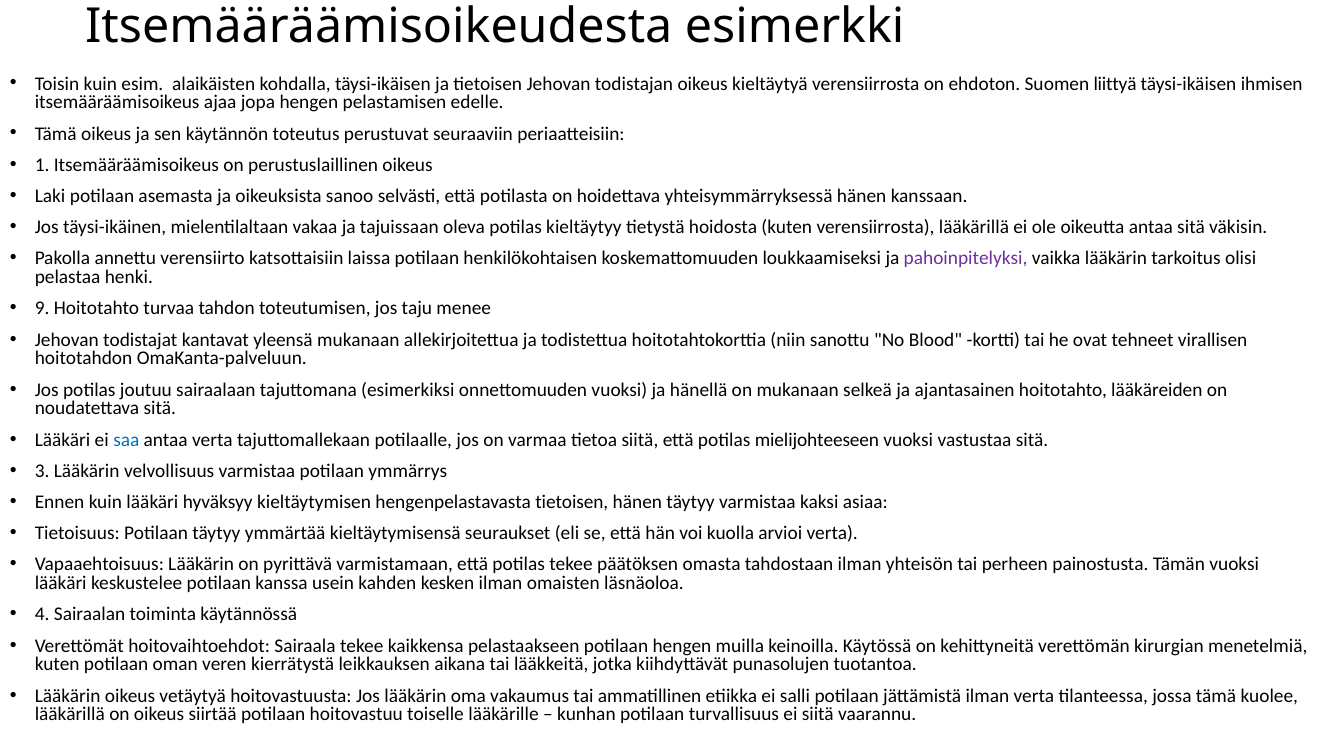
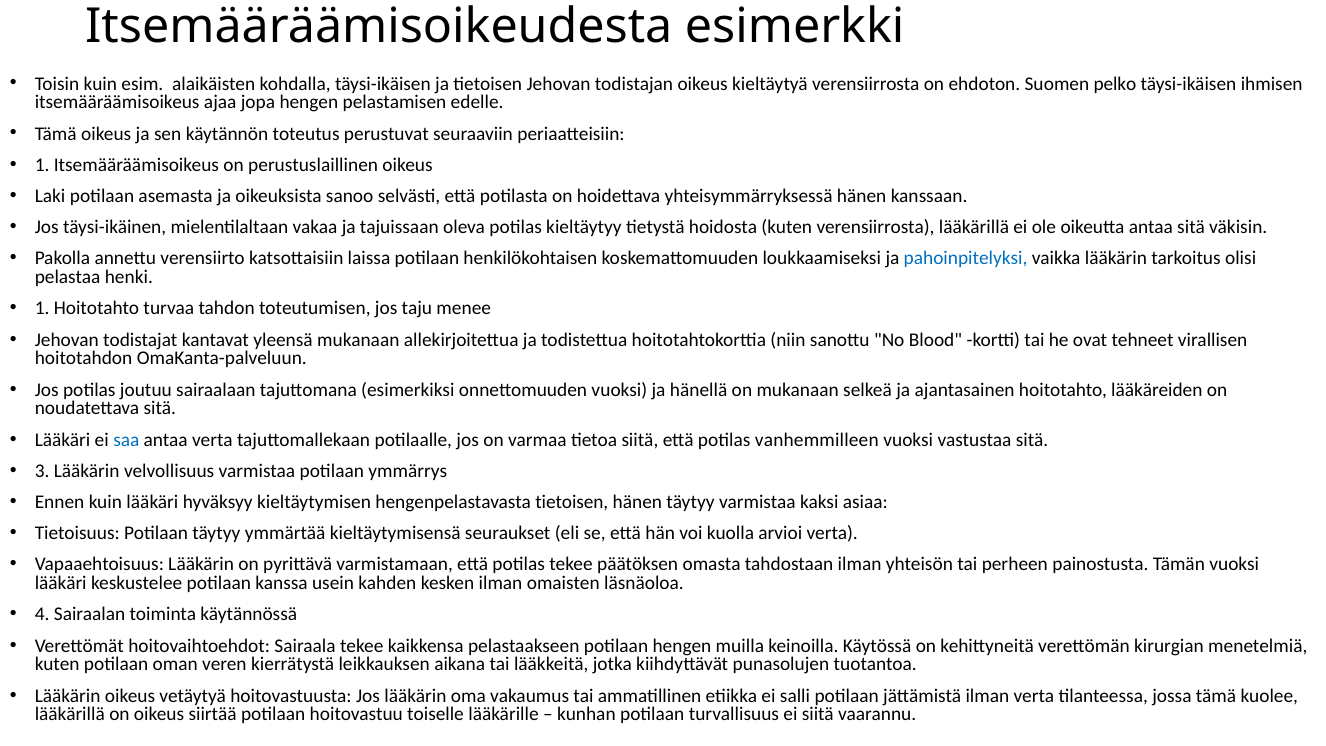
liittyä: liittyä -> pelko
pahoinpitelyksi colour: purple -> blue
9 at (42, 308): 9 -> 1
mielijohteeseen: mielijohteeseen -> vanhemmilleen
